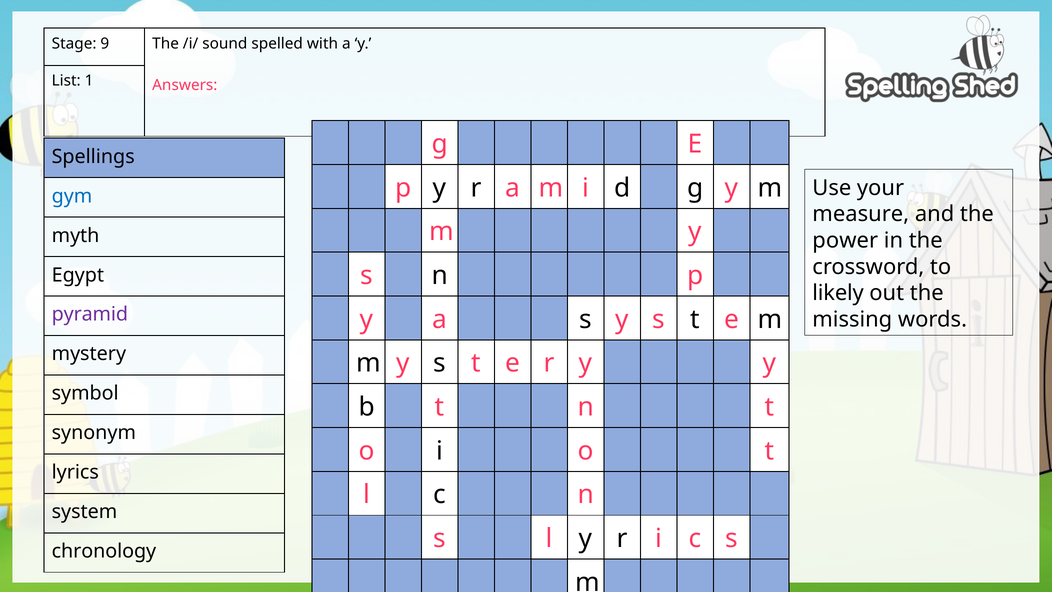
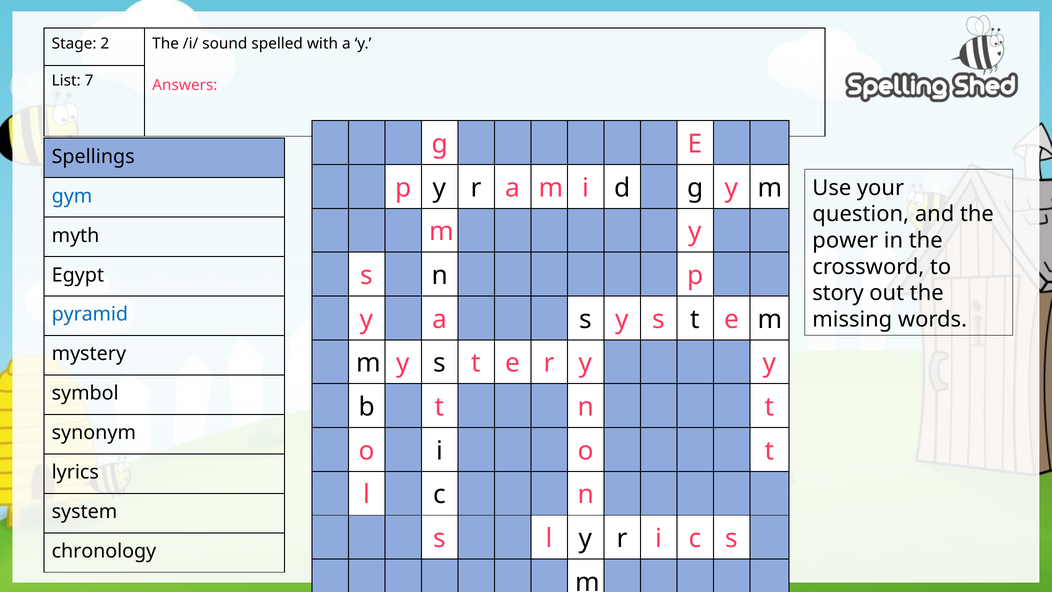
9: 9 -> 2
1: 1 -> 7
measure: measure -> question
likely: likely -> story
pyramid colour: purple -> blue
